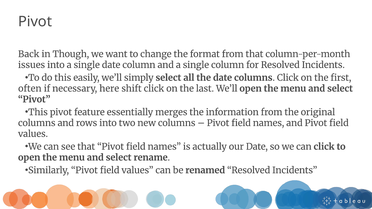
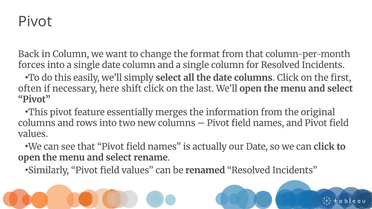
in Though: Though -> Column
issues: issues -> forces
